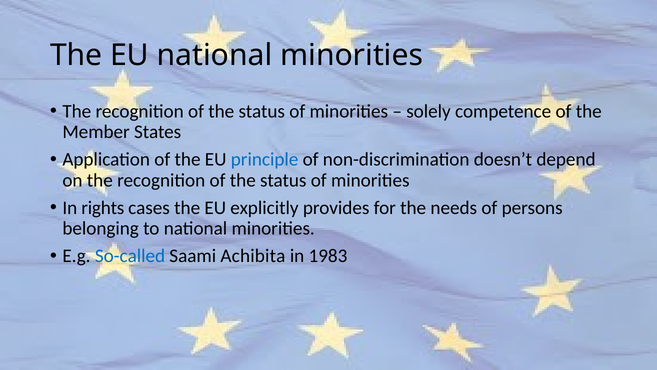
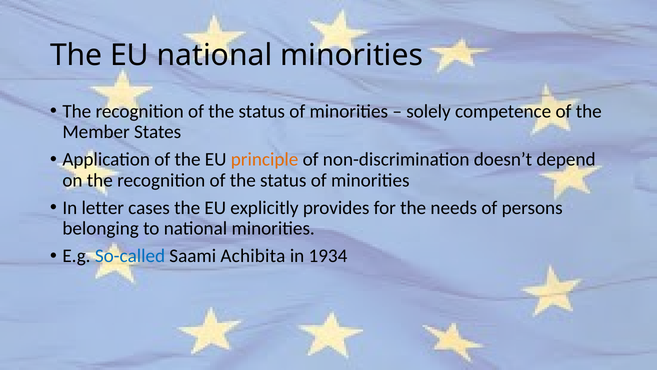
principle colour: blue -> orange
rights: rights -> letter
1983: 1983 -> 1934
